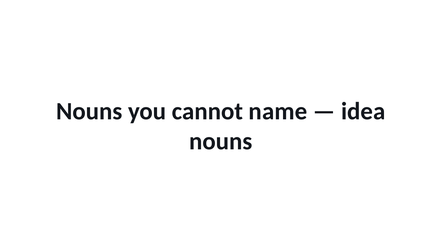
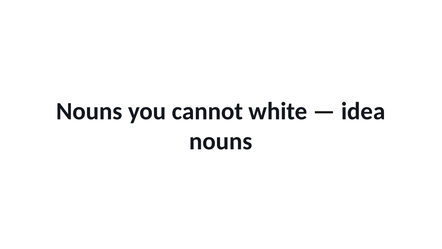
name: name -> white
